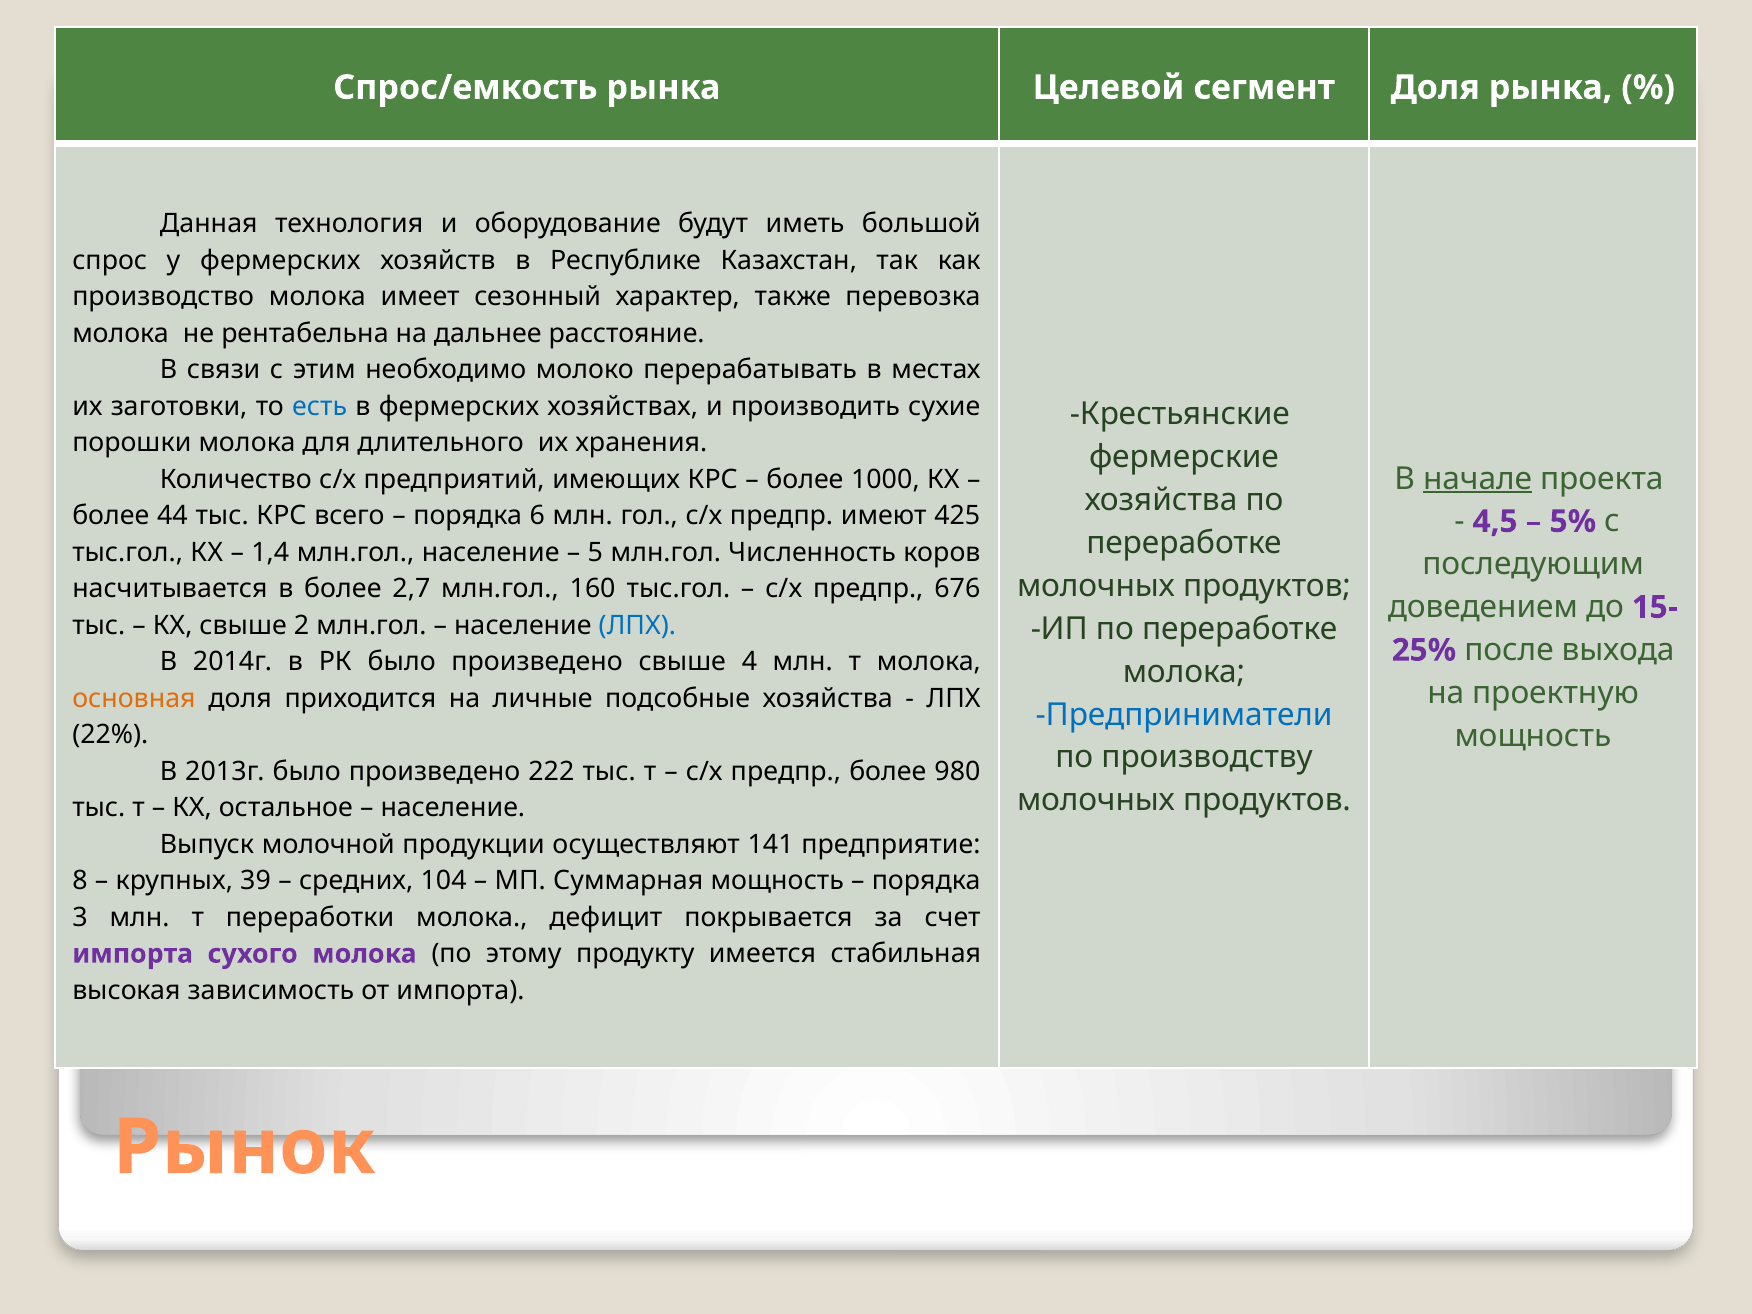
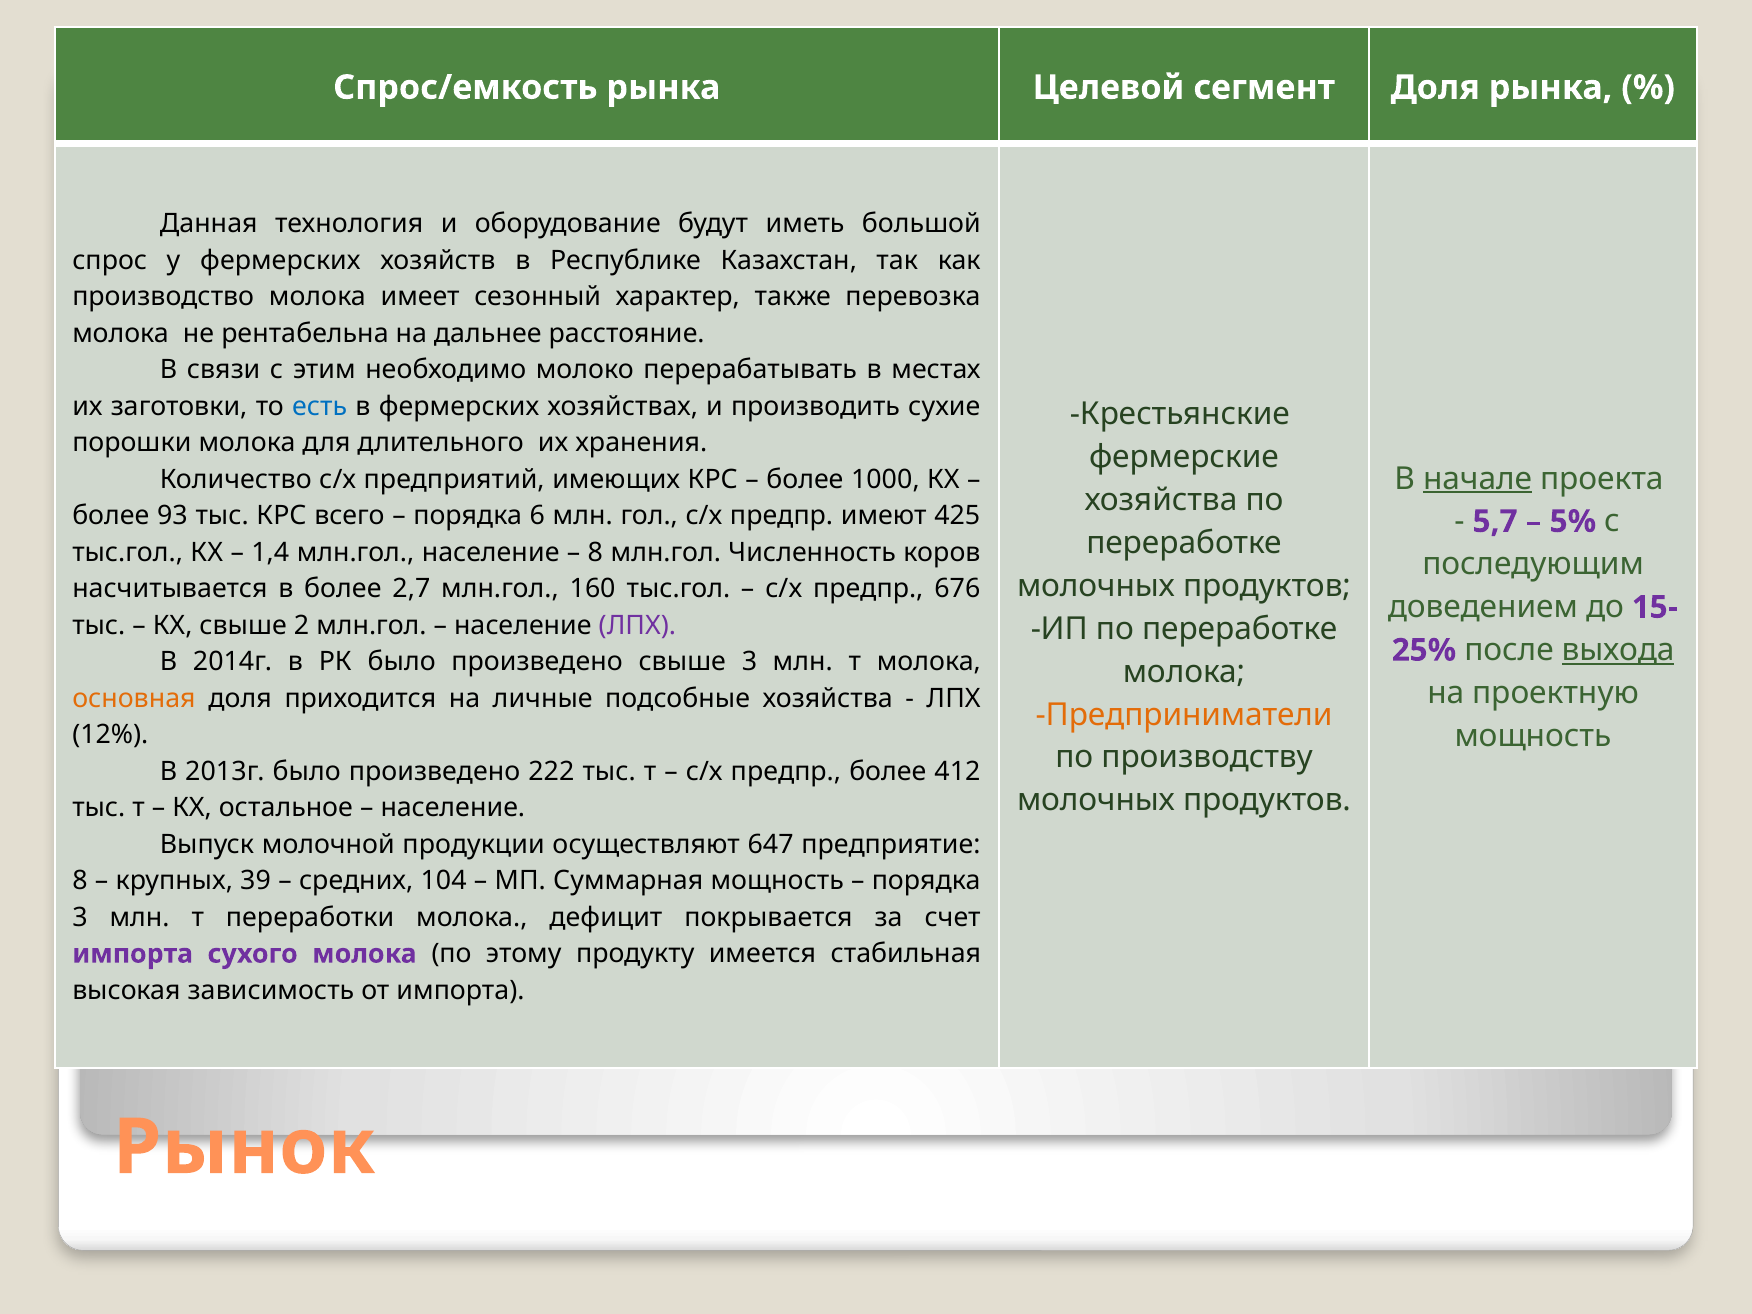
44: 44 -> 93
4,5: 4,5 -> 5,7
5 at (595, 552): 5 -> 8
ЛПХ at (637, 625) colour: blue -> purple
выхода underline: none -> present
свыше 4: 4 -> 3
Предприниматели colour: blue -> orange
22%: 22% -> 12%
980: 980 -> 412
141: 141 -> 647
